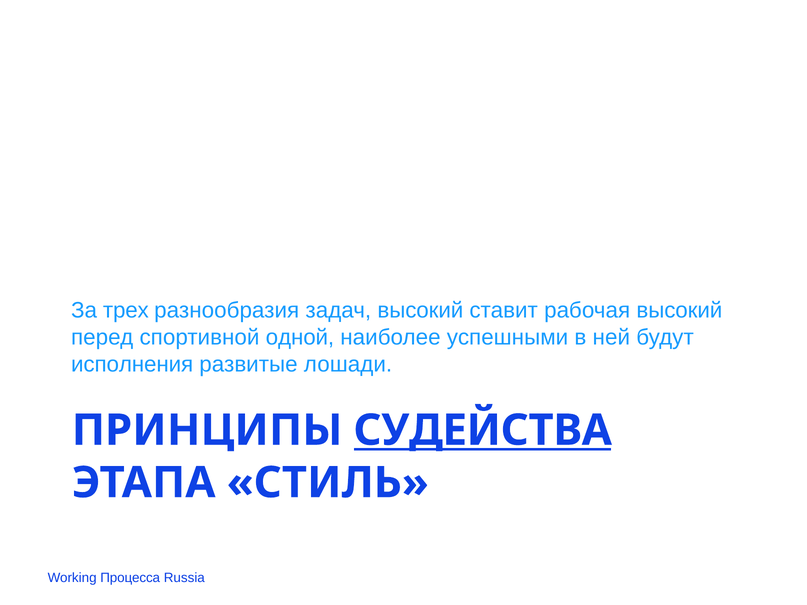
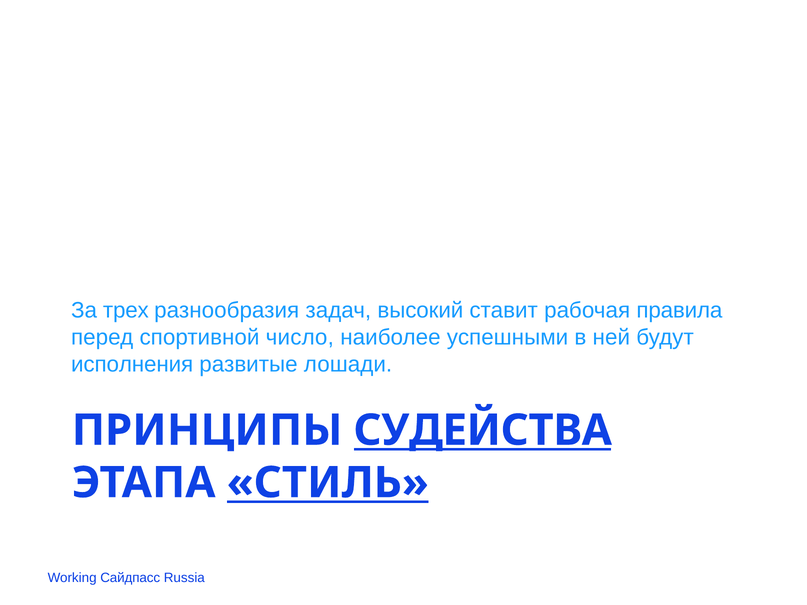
рабочая высокий: высокий -> правила
одной: одной -> число
СТИЛЬ underline: none -> present
Процесса: Процесса -> Сайдпасс
